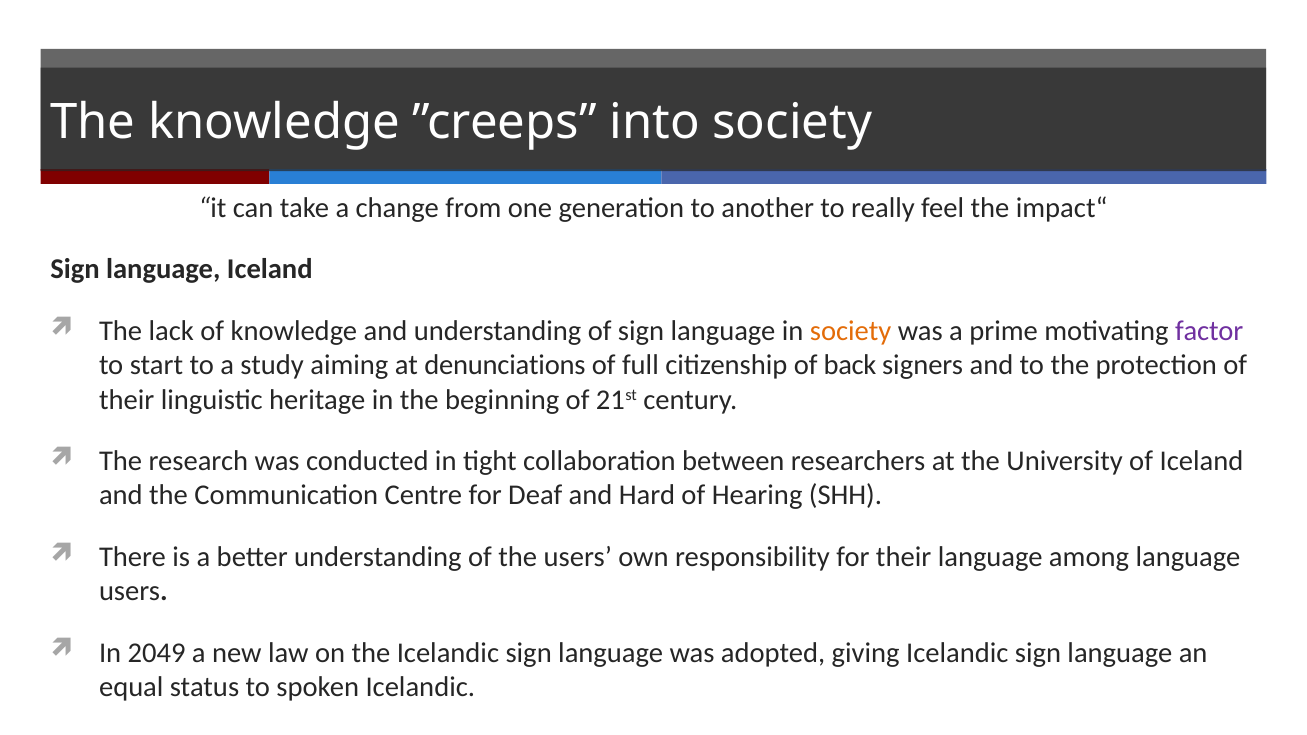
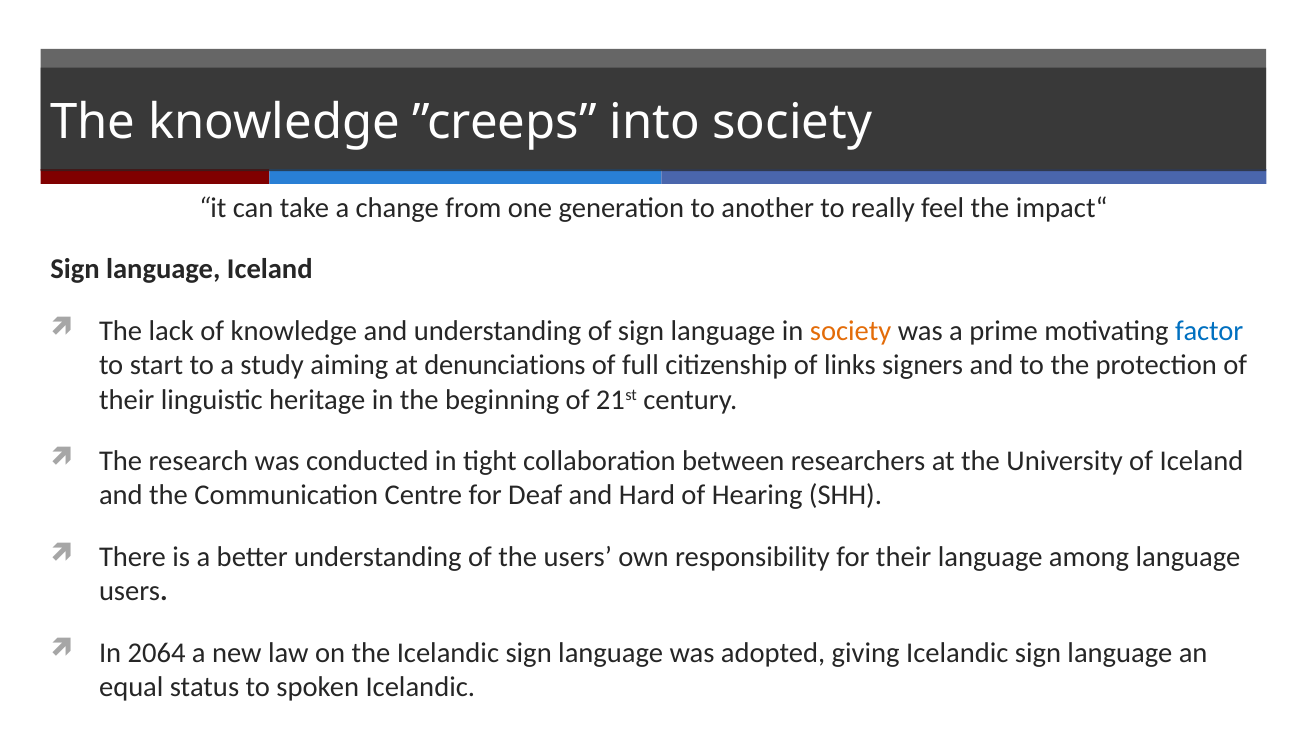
factor colour: purple -> blue
back: back -> links
2049: 2049 -> 2064
